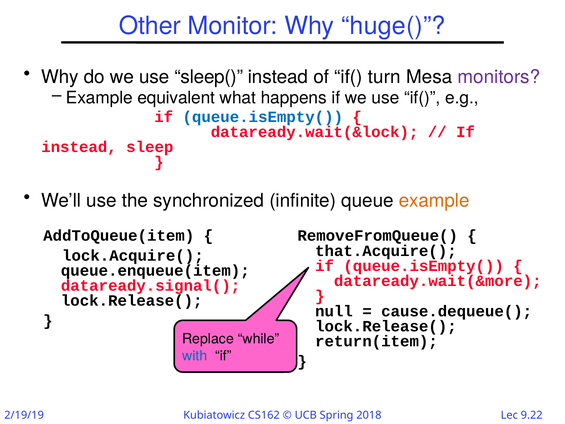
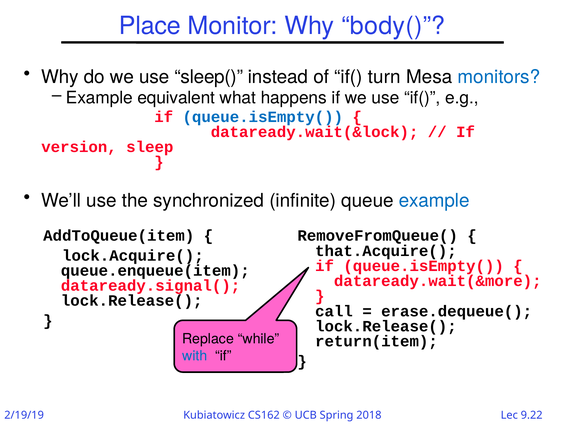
Other: Other -> Place
huge(: huge( -> body(
monitors colour: purple -> blue
instead at (79, 147): instead -> version
example at (434, 200) colour: orange -> blue
null: null -> call
cause.dequeue(: cause.dequeue( -> erase.dequeue(
